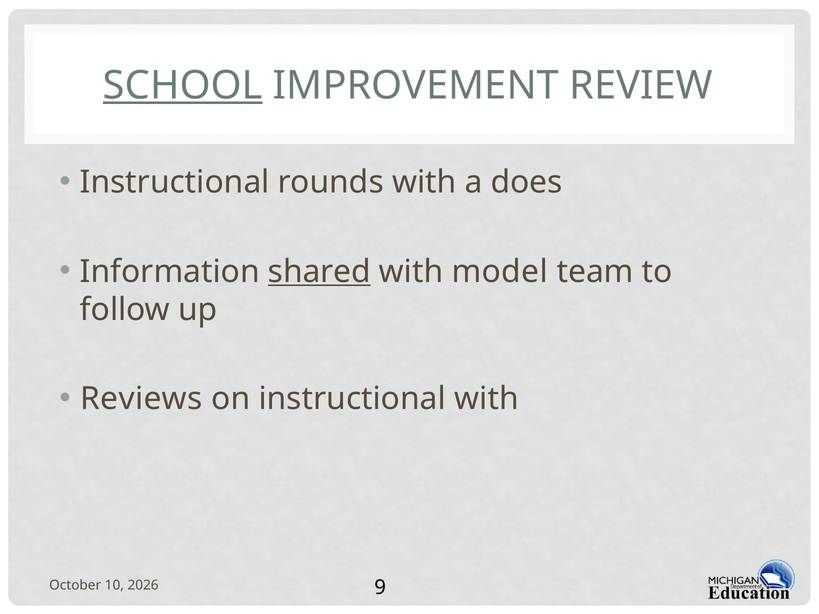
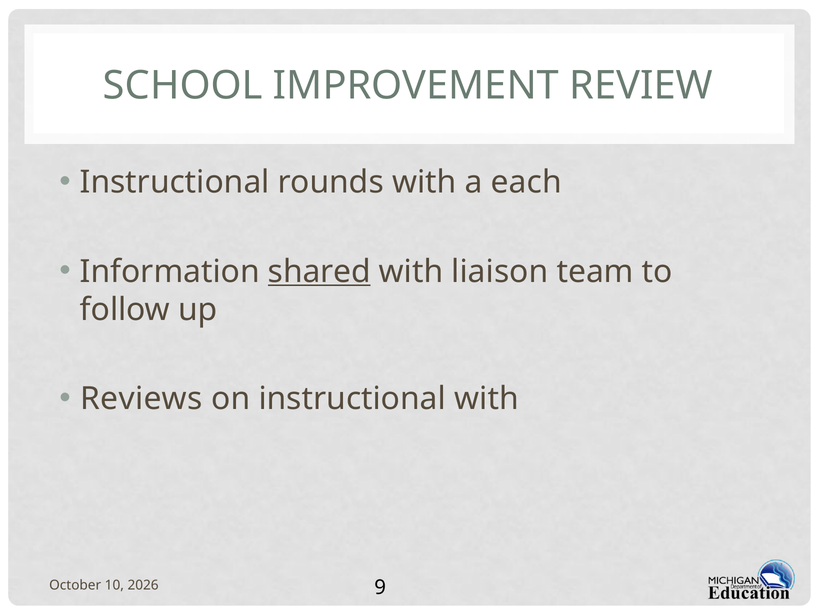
SCHOOL underline: present -> none
does: does -> each
model: model -> liaison
